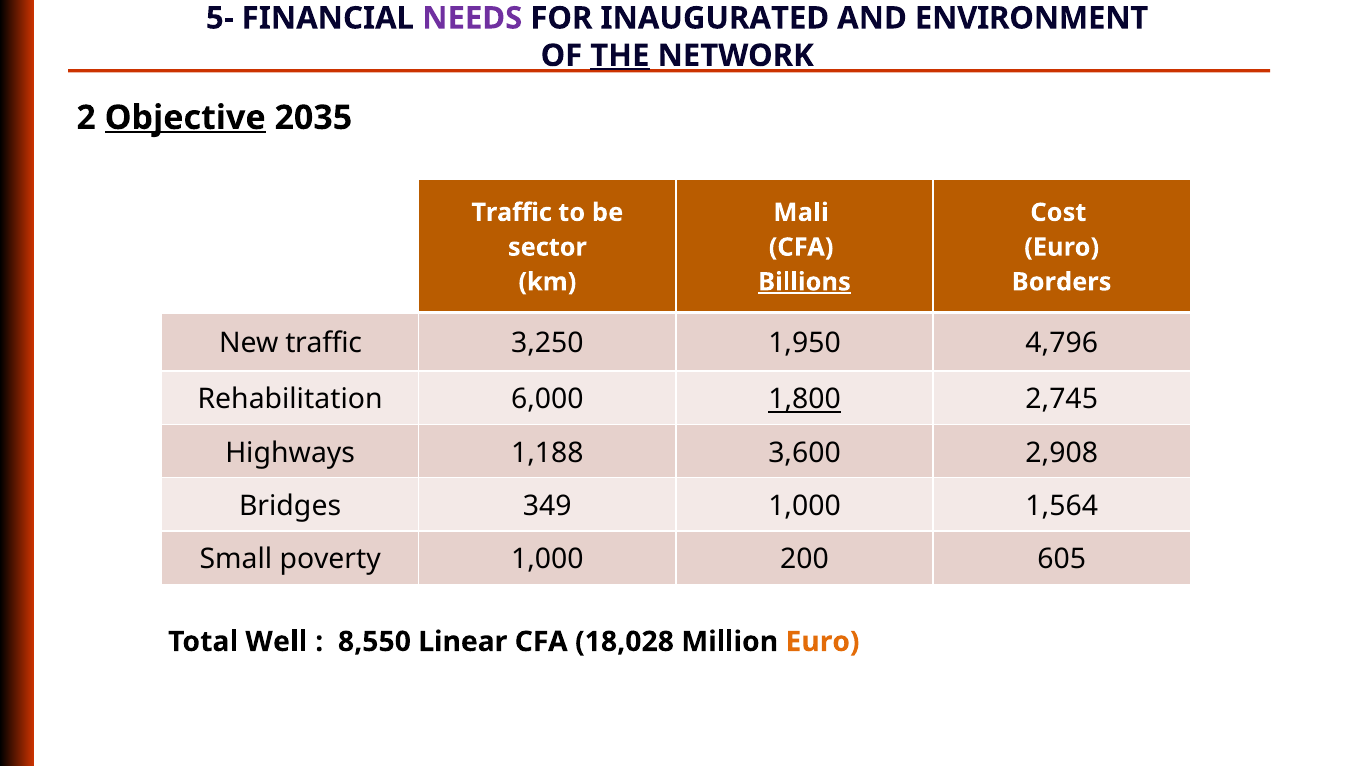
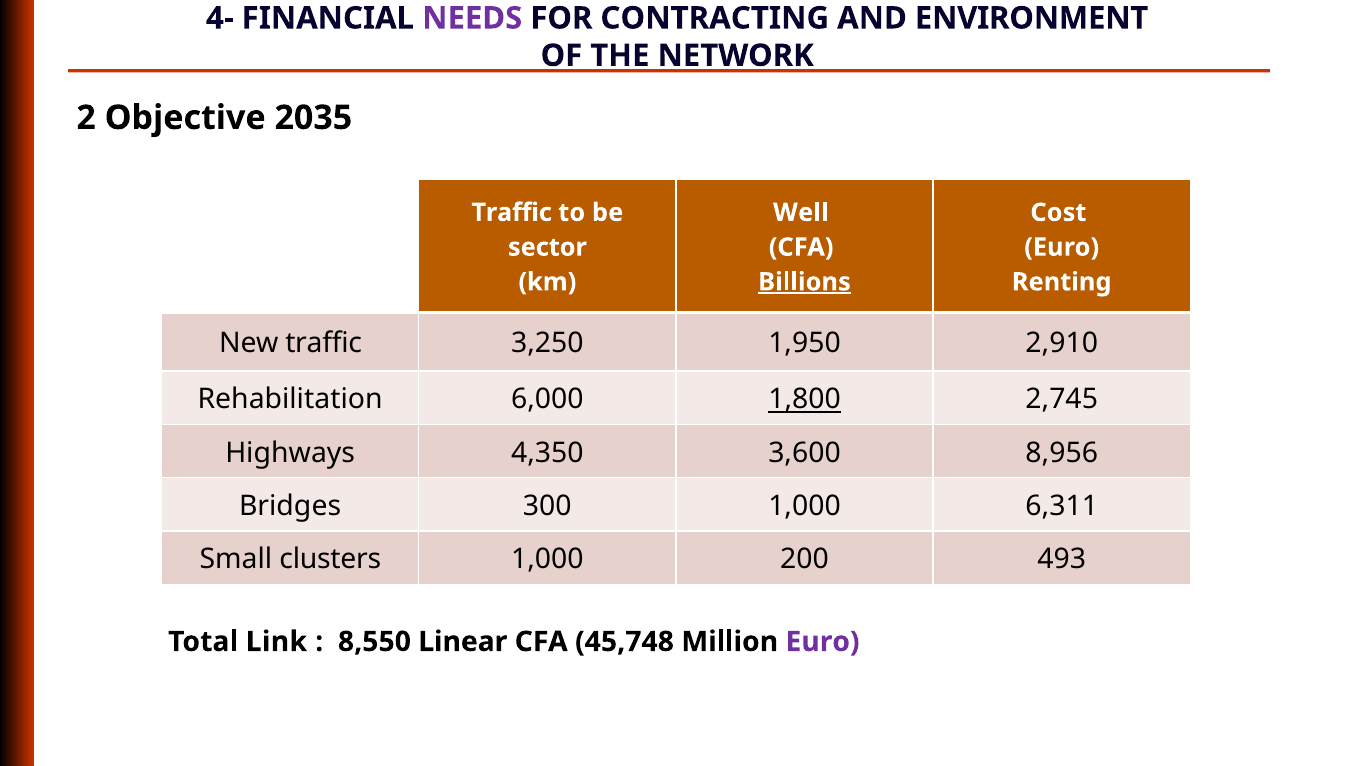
5-: 5- -> 4-
INAUGURATED: INAUGURATED -> CONTRACTING
THE underline: present -> none
Objective underline: present -> none
Mali: Mali -> Well
Borders: Borders -> Renting
4,796: 4,796 -> 2,910
1,188: 1,188 -> 4,350
2,908: 2,908 -> 8,956
349: 349 -> 300
1,564: 1,564 -> 6,311
poverty: poverty -> clusters
605: 605 -> 493
Well: Well -> Link
18,028: 18,028 -> 45,748
Euro at (823, 641) colour: orange -> purple
